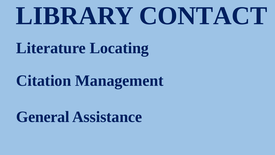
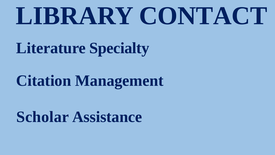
Locating: Locating -> Specialty
General: General -> Scholar
